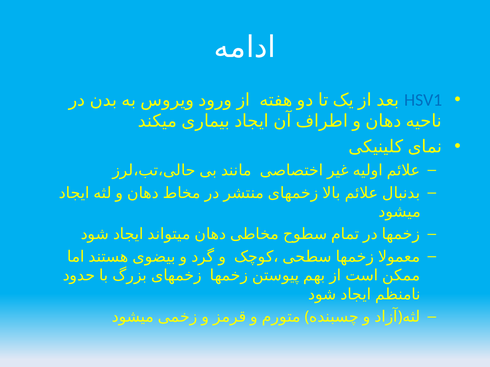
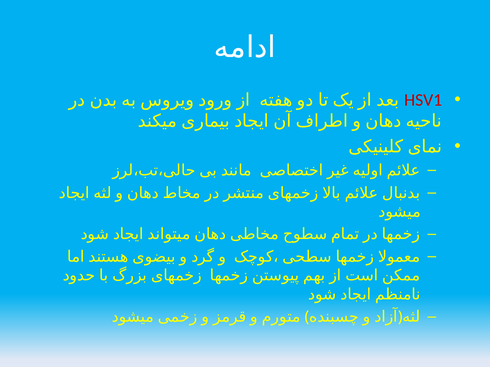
HSV1 colour: blue -> red
